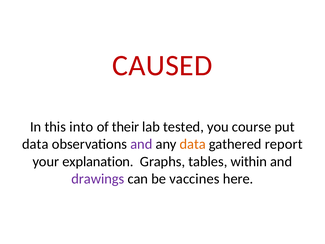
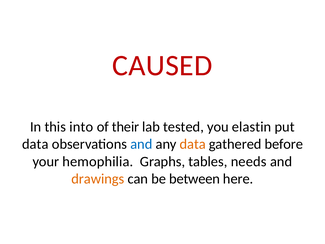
course: course -> elastin
and at (141, 144) colour: purple -> blue
report: report -> before
explanation: explanation -> hemophilia
within: within -> needs
drawings colour: purple -> orange
vaccines: vaccines -> between
